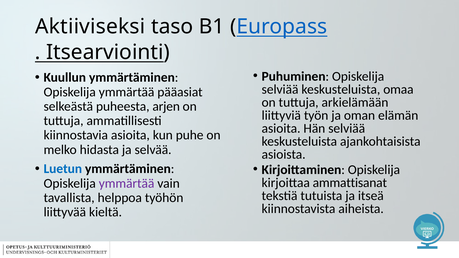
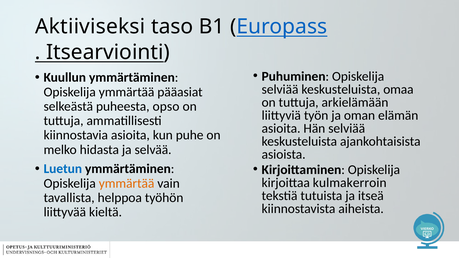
arjen: arjen -> opso
ammattisanat: ammattisanat -> kulmakerroin
ymmärtää at (127, 183) colour: purple -> orange
